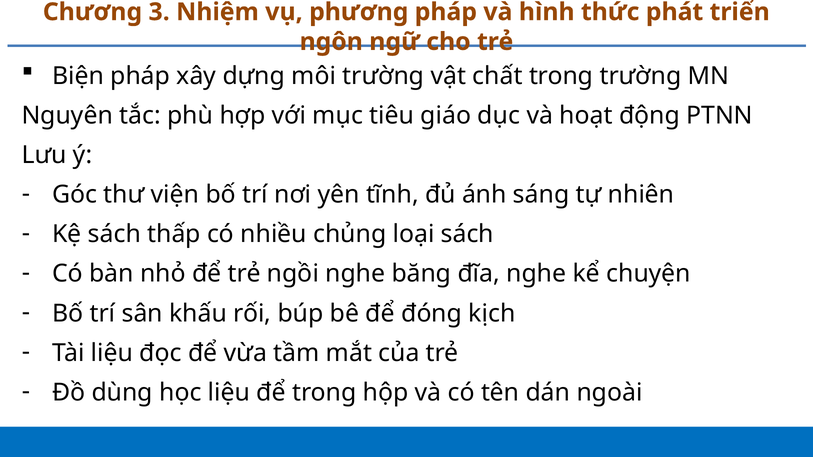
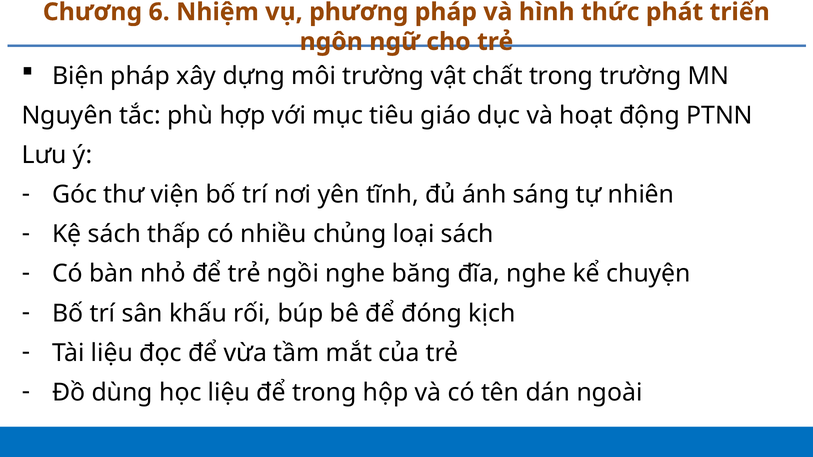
3: 3 -> 6
